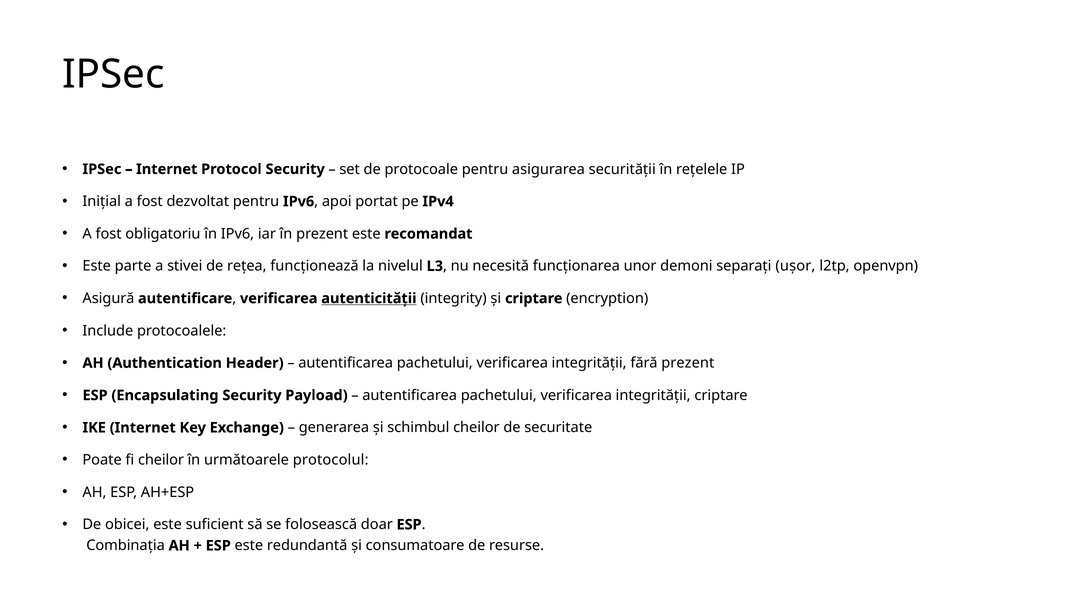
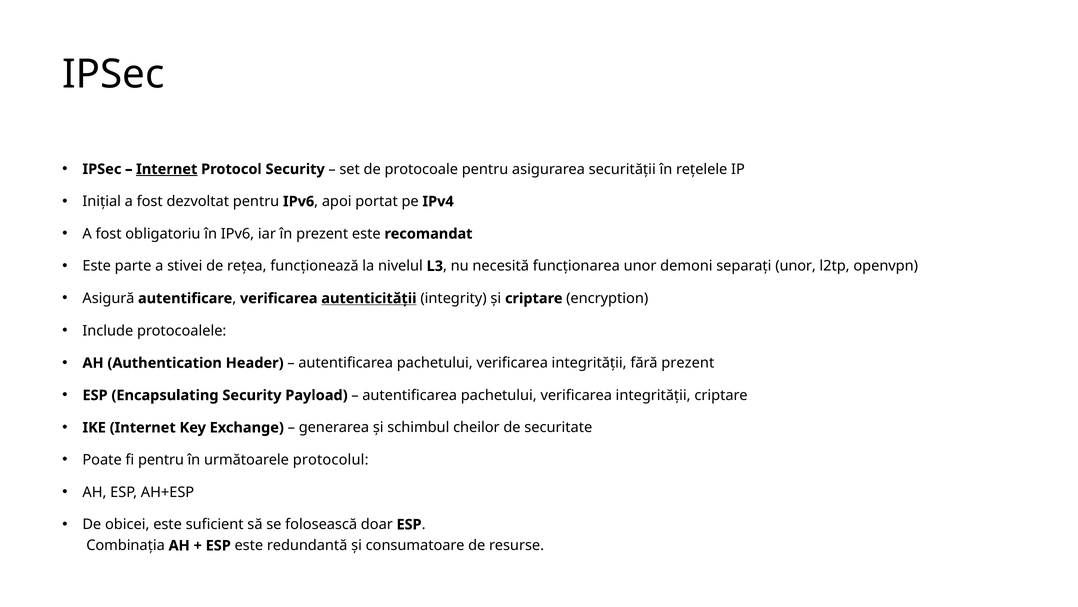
Internet at (167, 169) underline: none -> present
separați ușor: ușor -> unor
fi cheilor: cheilor -> pentru
